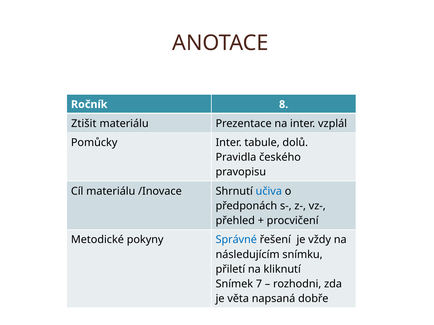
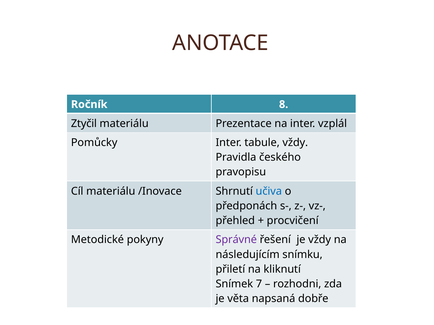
Ztišit: Ztišit -> Ztyčil
tabule dolů: dolů -> vždy
Správné colour: blue -> purple
